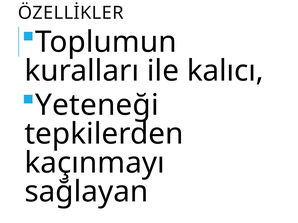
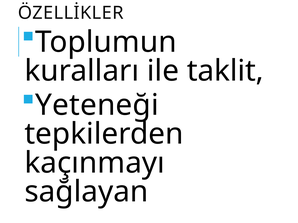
kalıcı: kalıcı -> taklit
